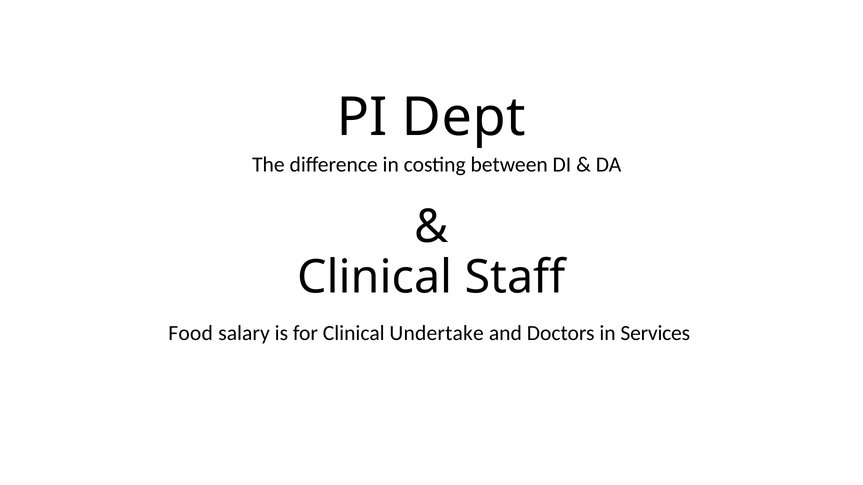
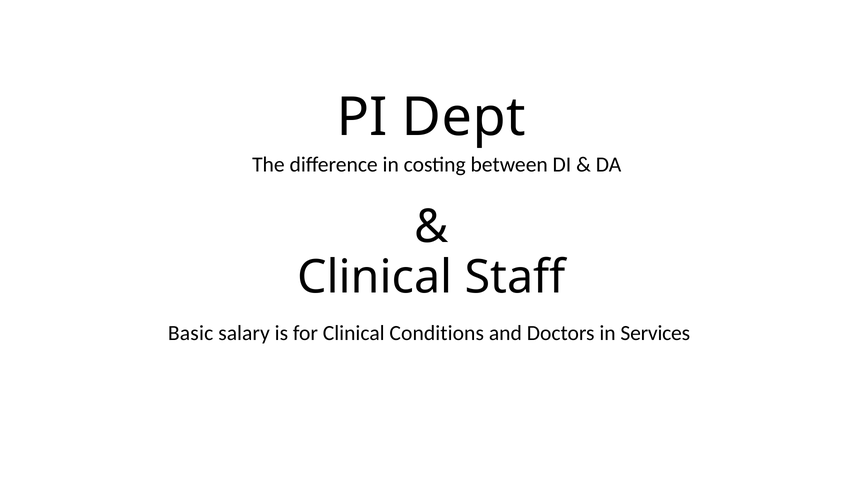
Food: Food -> Basic
Undertake: Undertake -> Conditions
